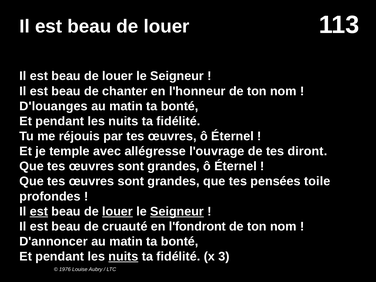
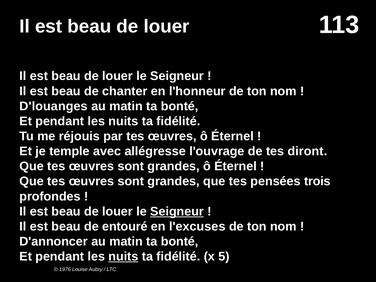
toile: toile -> trois
est at (39, 211) underline: present -> none
louer at (118, 211) underline: present -> none
cruauté: cruauté -> entouré
l'fondront: l'fondront -> l'excuses
3: 3 -> 5
